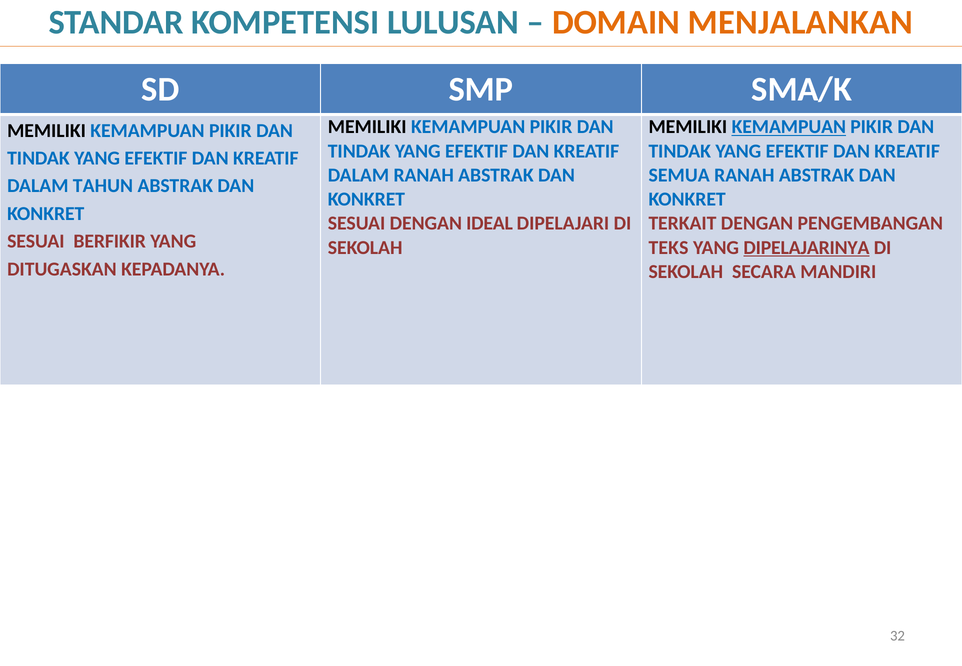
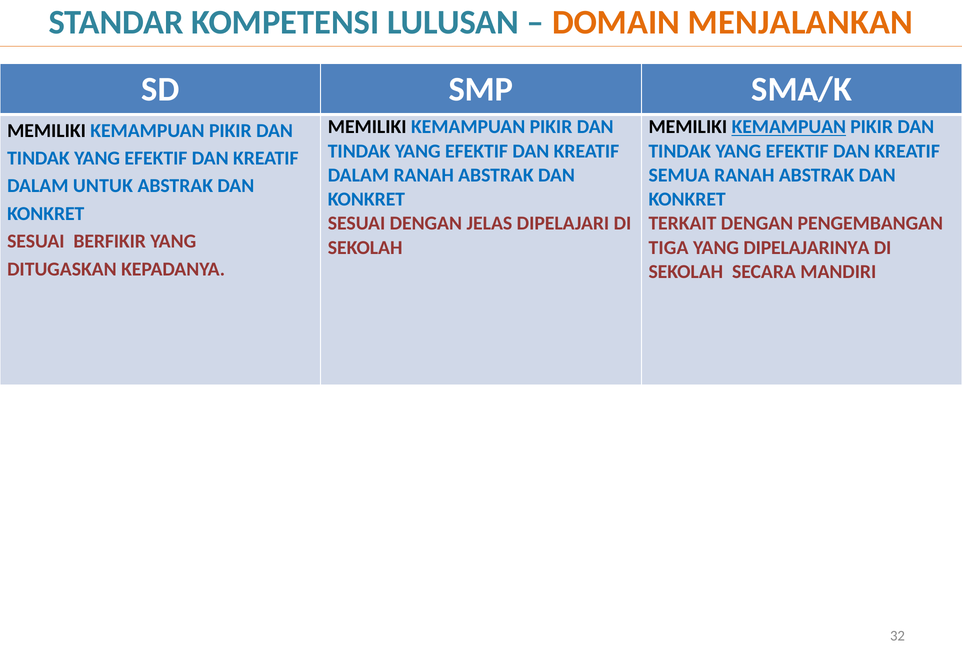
TAHUN: TAHUN -> UNTUK
IDEAL: IDEAL -> JELAS
TEKS: TEKS -> TIGA
DIPELAJARINYA underline: present -> none
